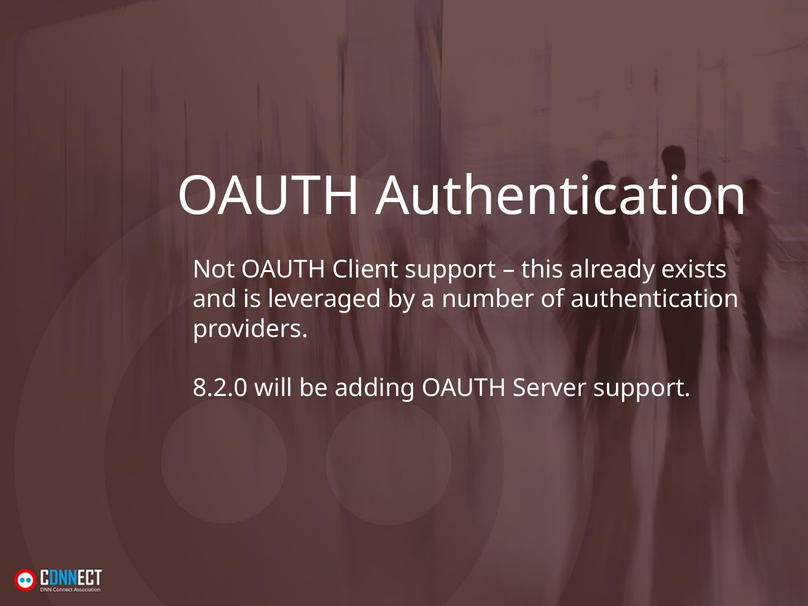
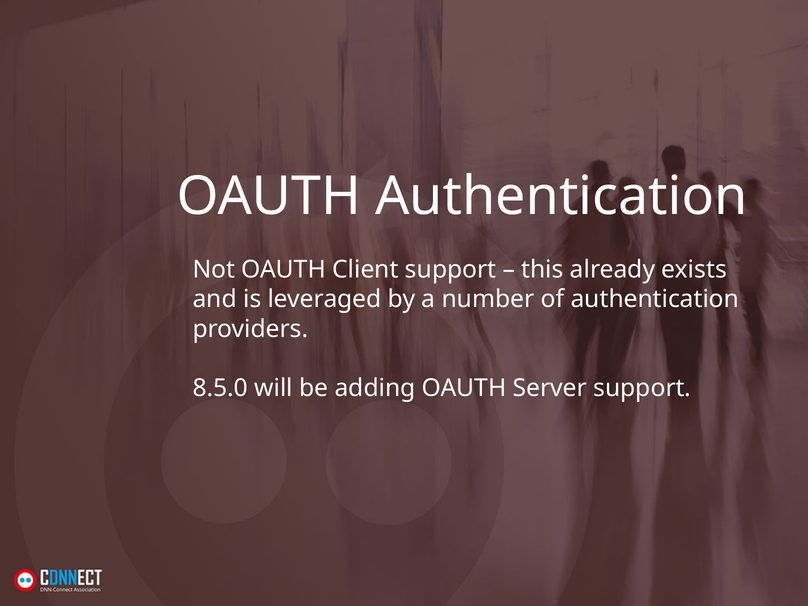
8.2.0: 8.2.0 -> 8.5.0
